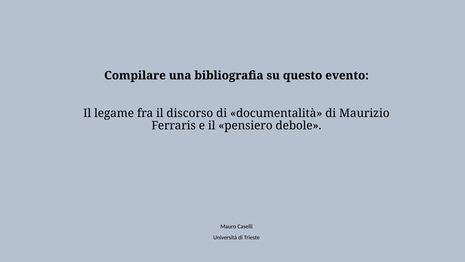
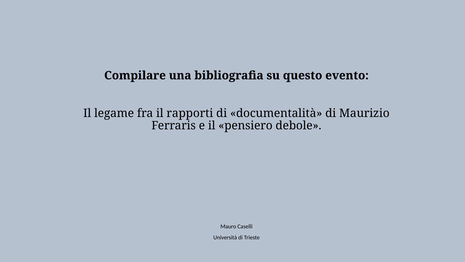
discorso: discorso -> rapporti
